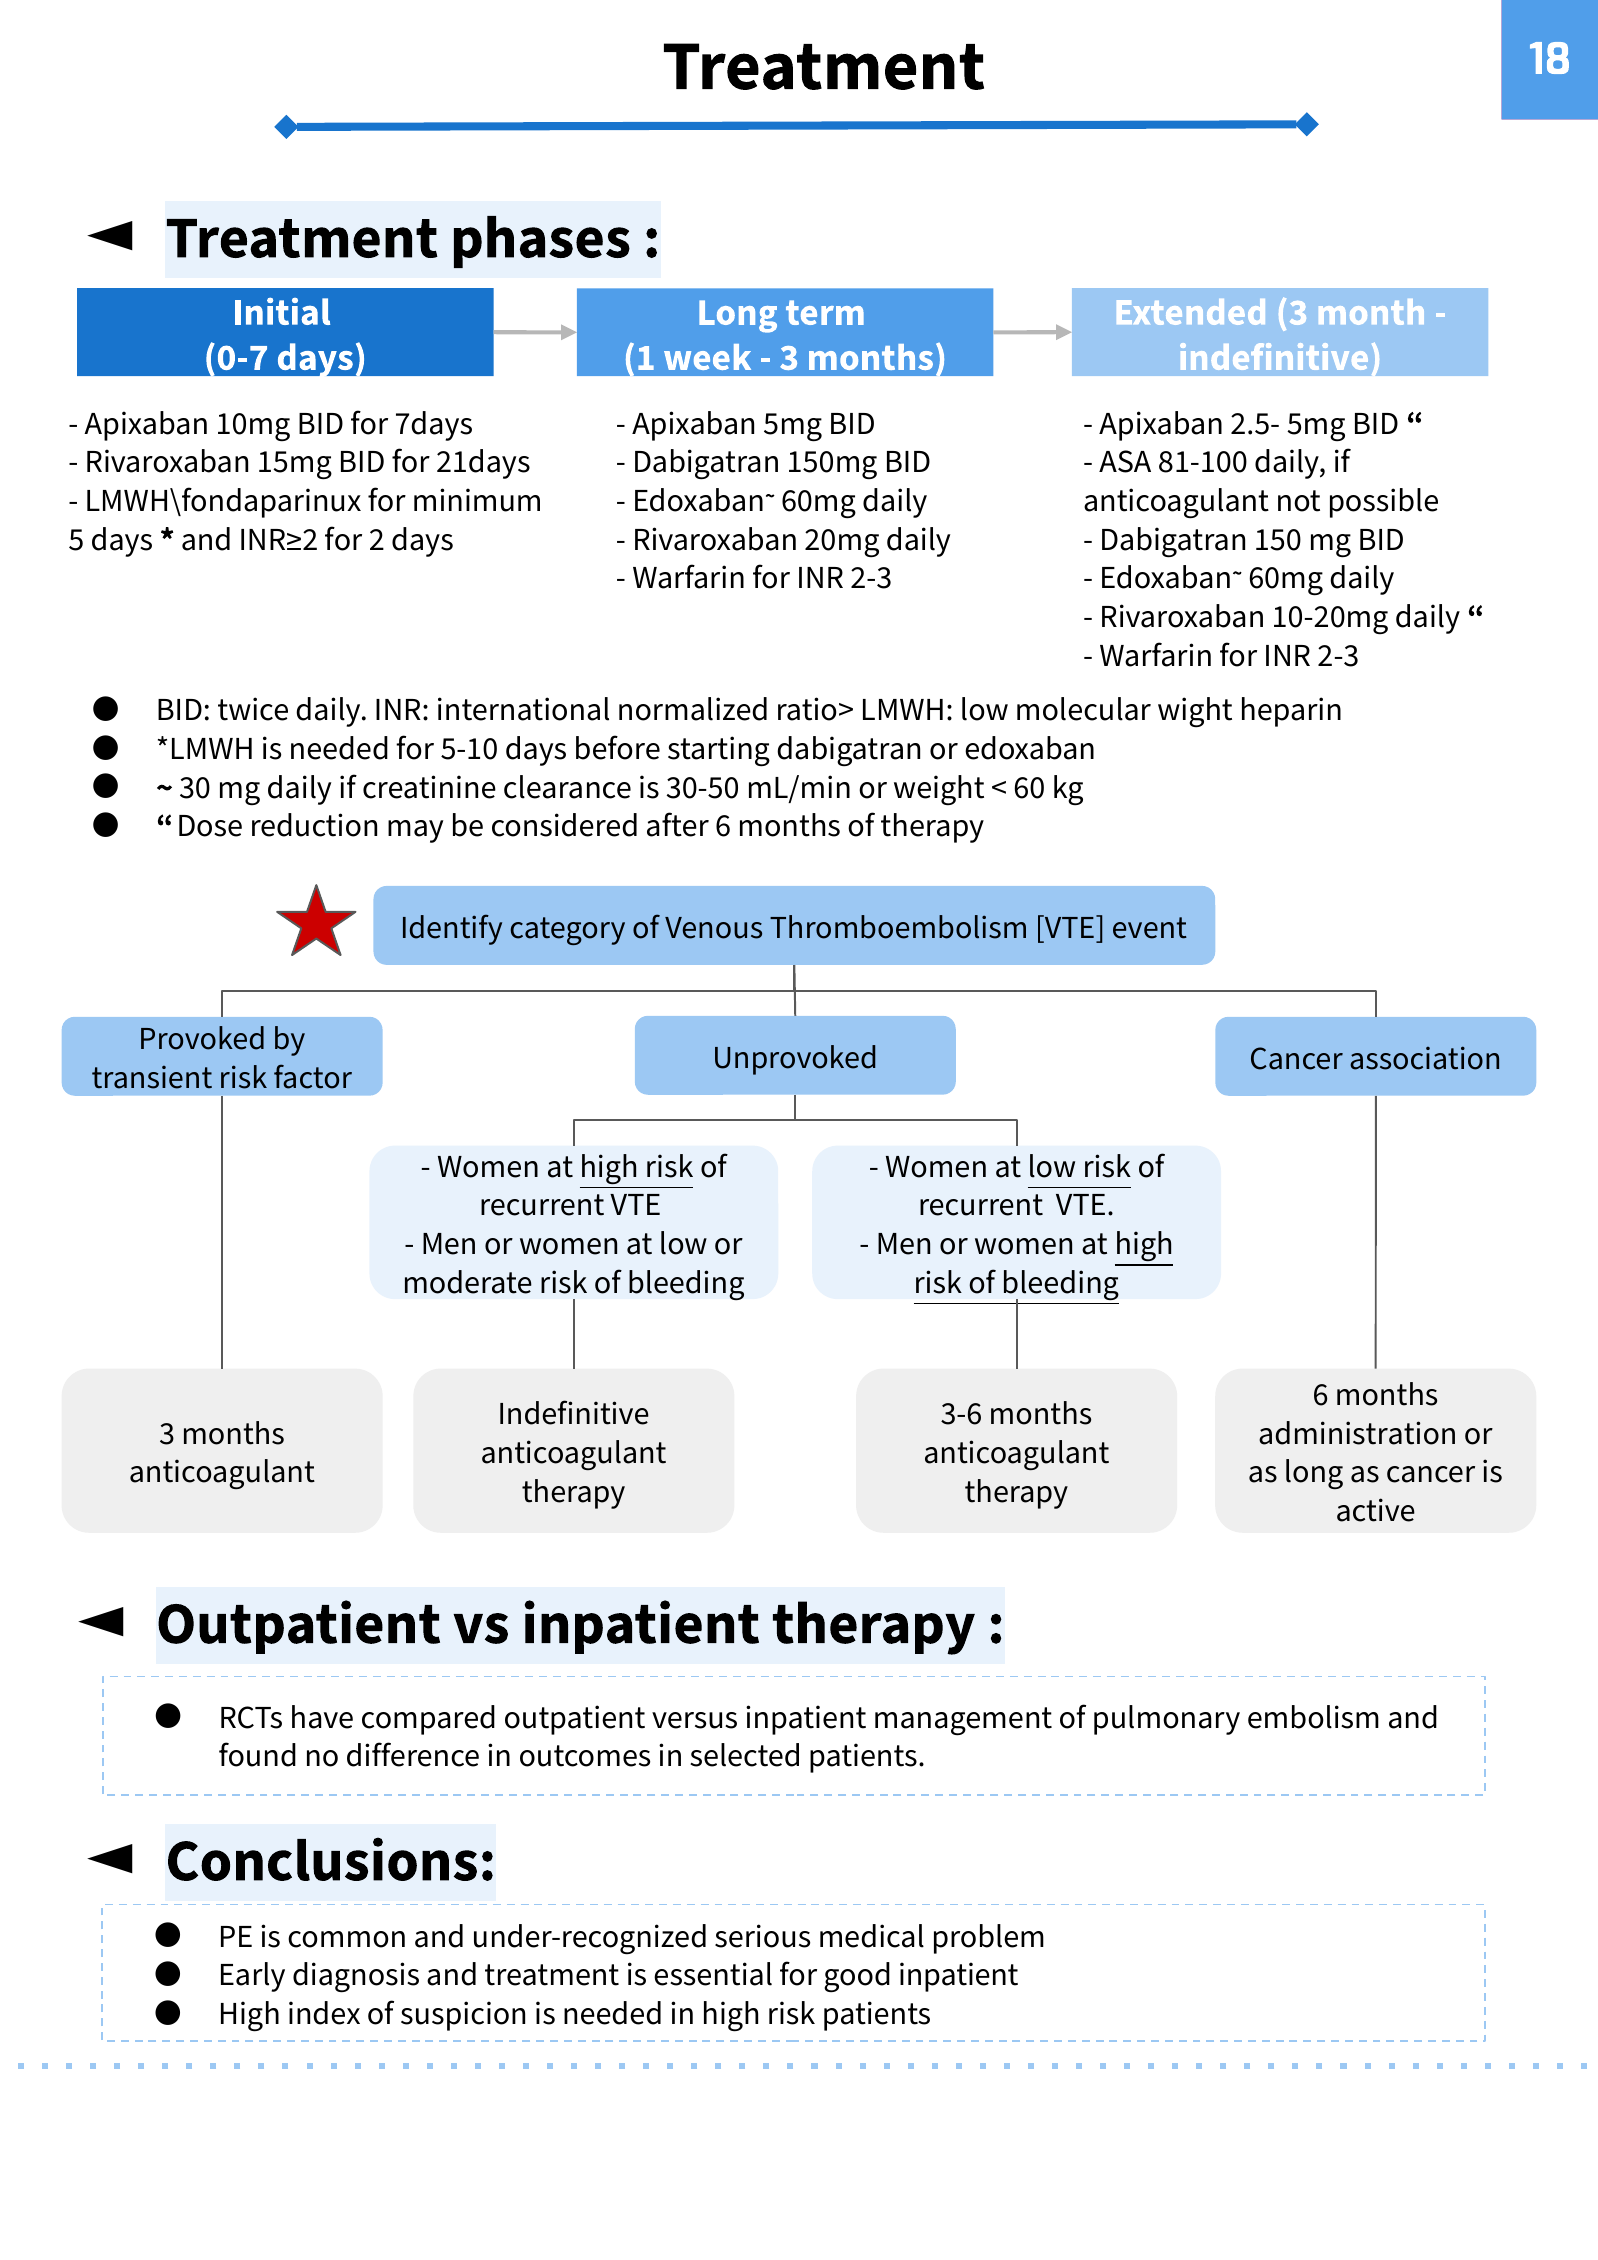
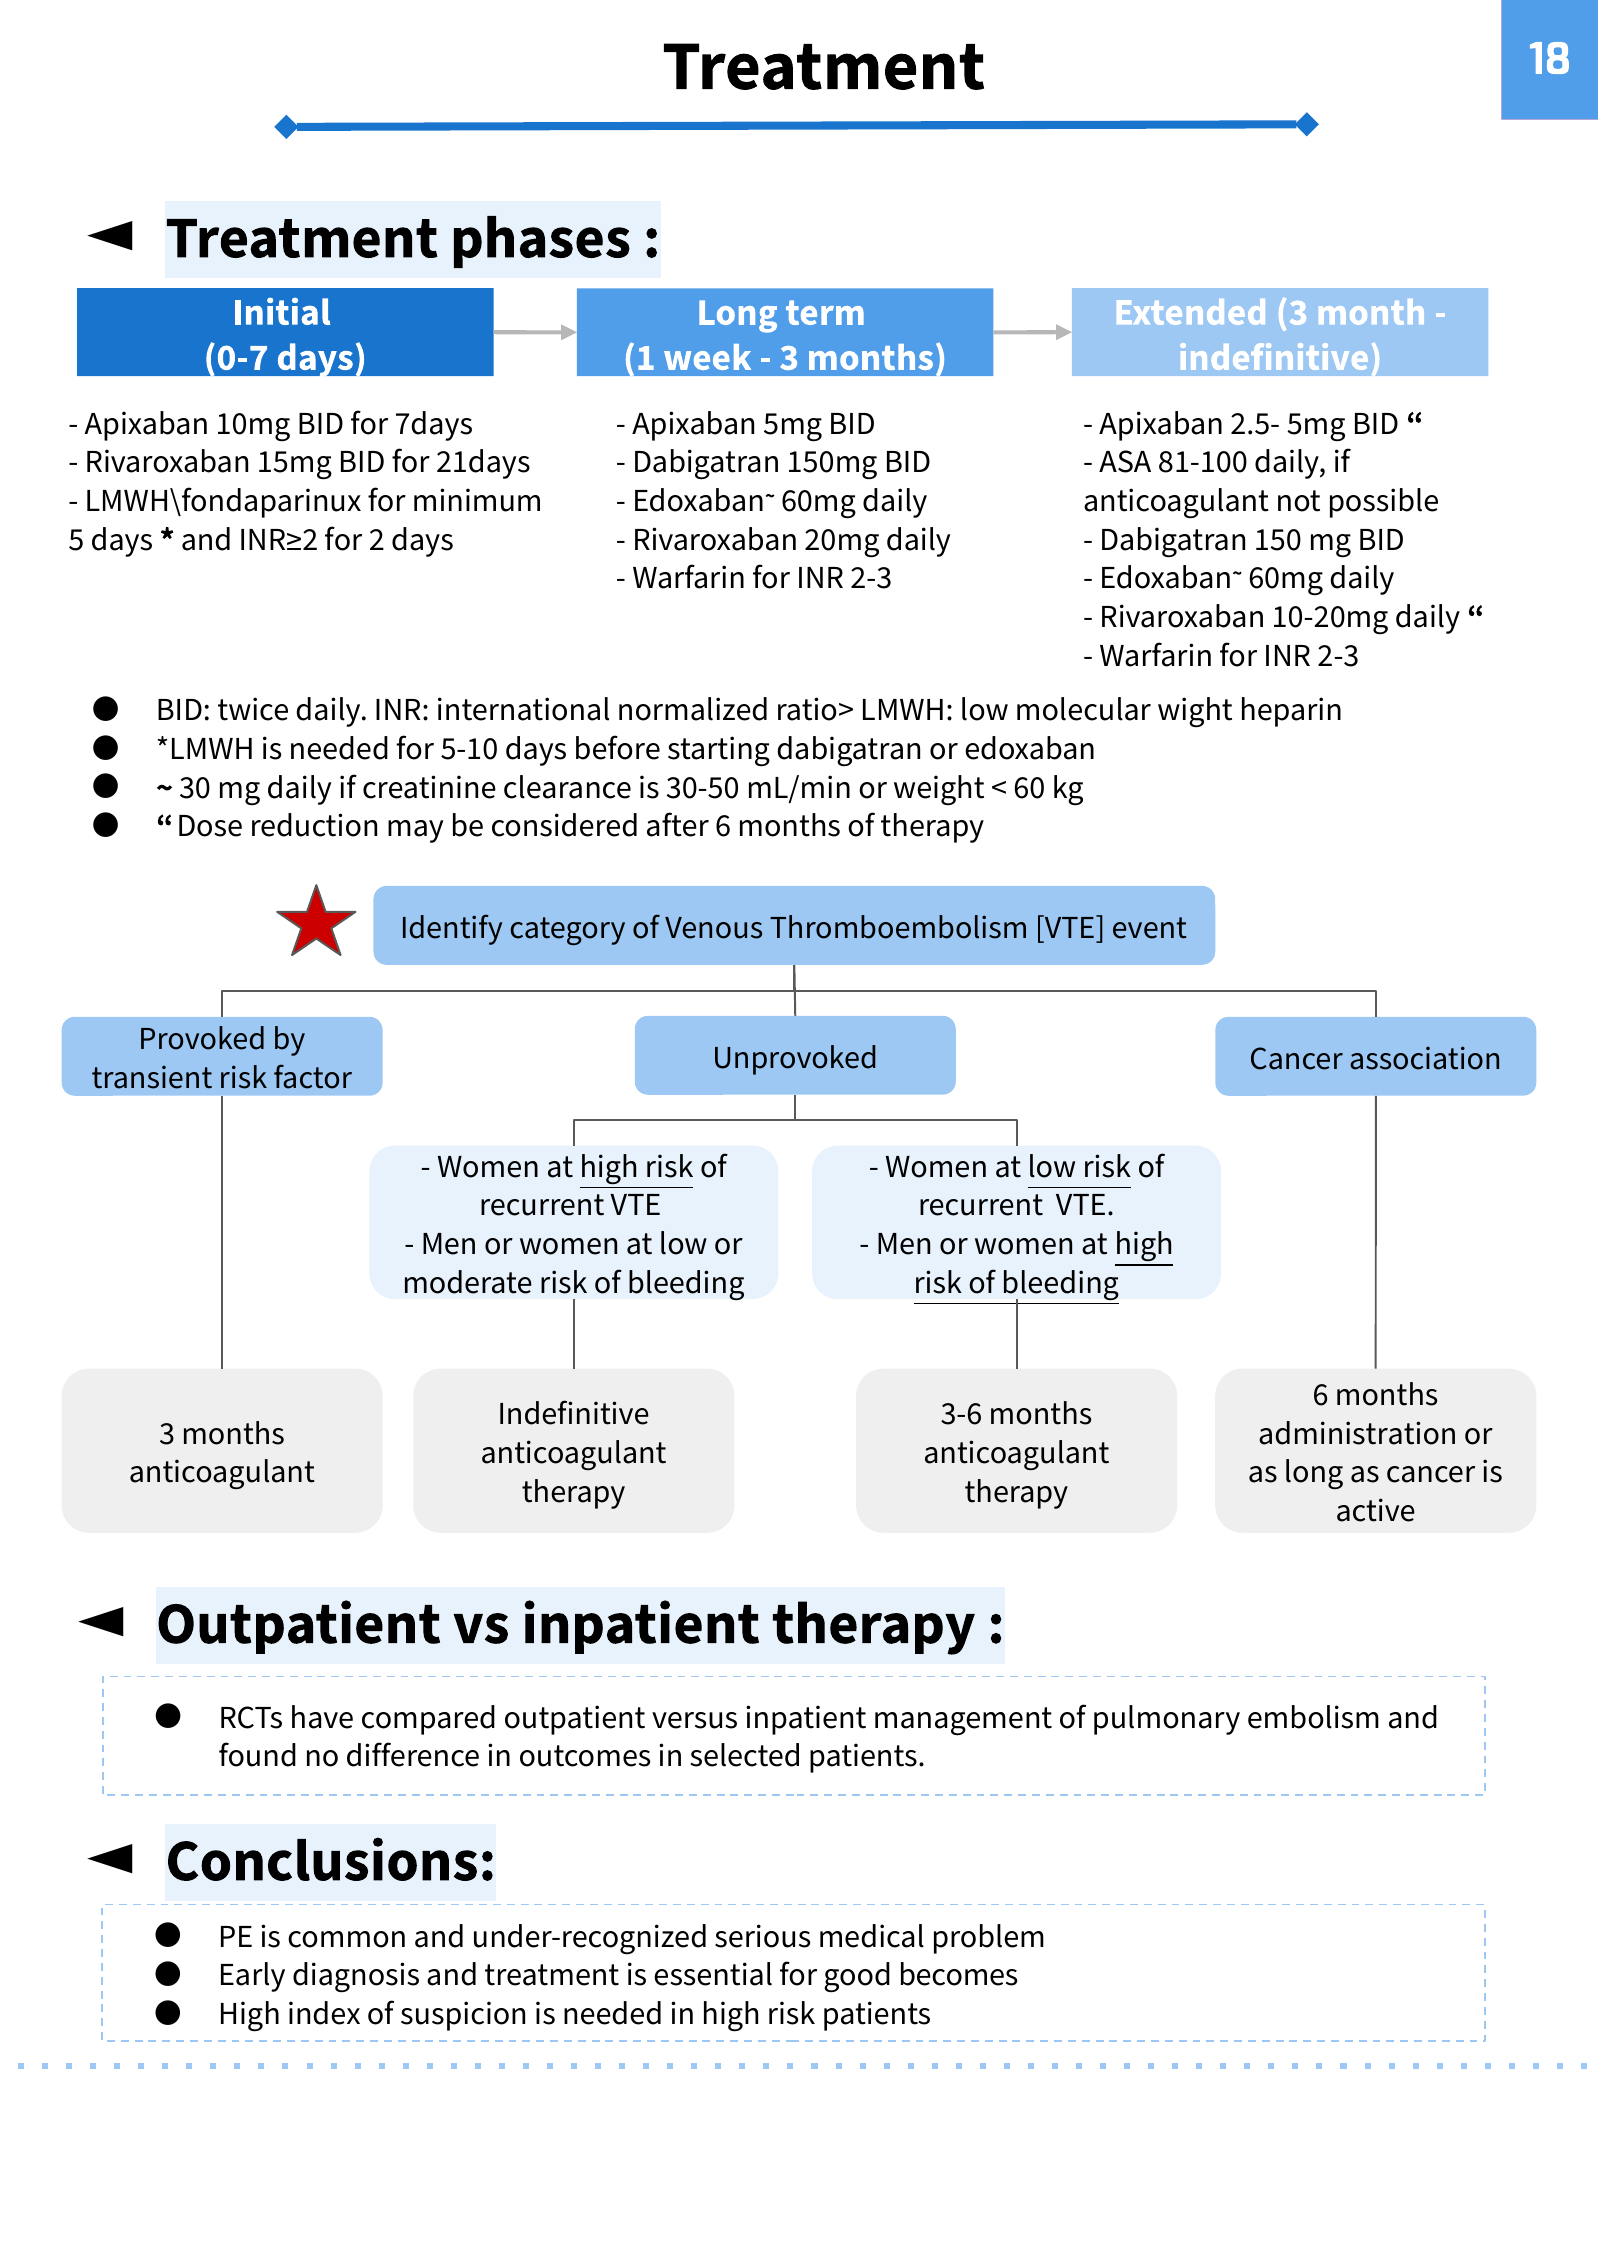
good inpatient: inpatient -> becomes
